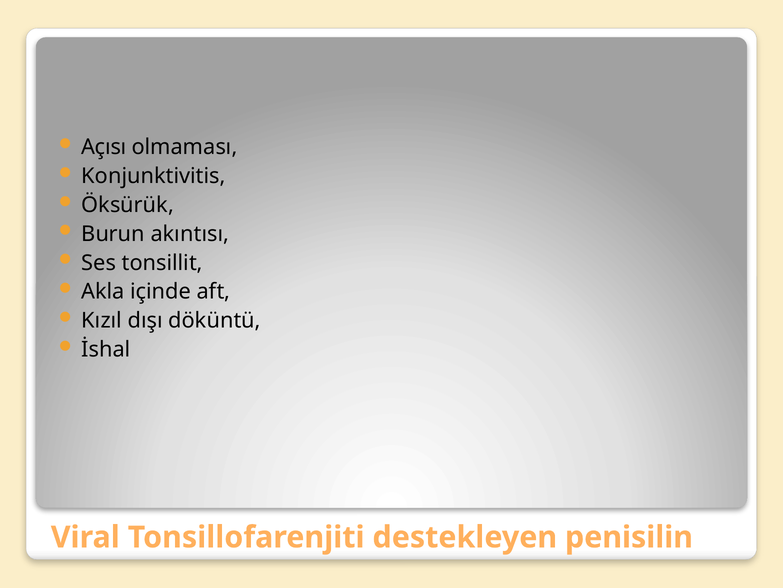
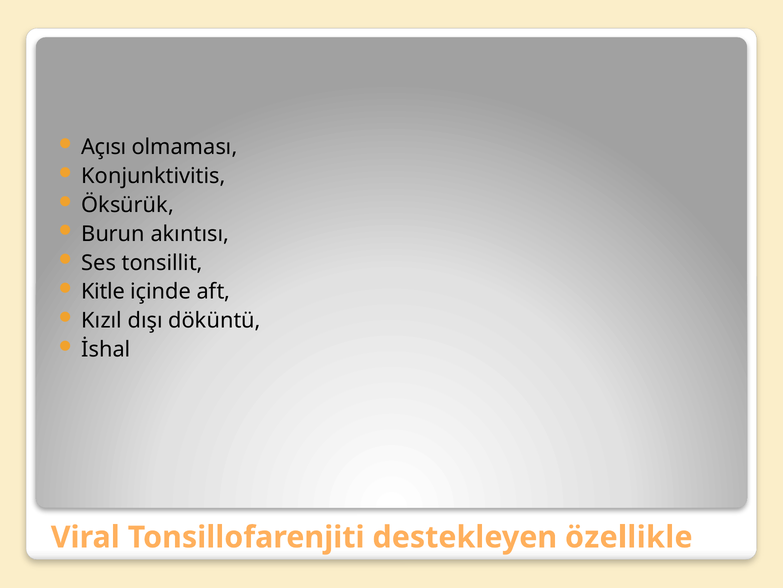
Akla: Akla -> Kitle
penisilin: penisilin -> özellikle
